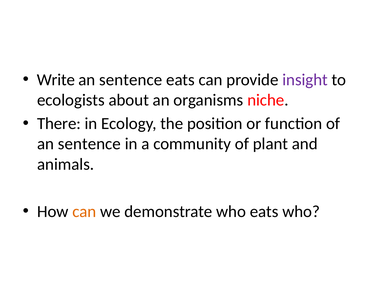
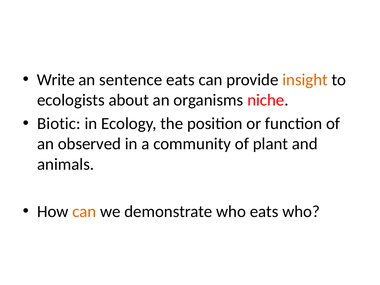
insight colour: purple -> orange
There: There -> Biotic
sentence at (89, 144): sentence -> observed
